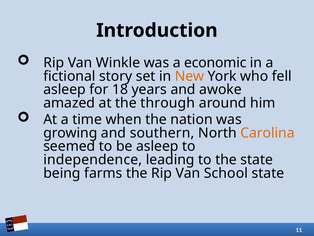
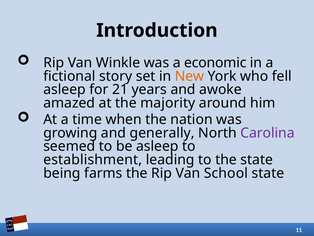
18: 18 -> 21
through: through -> majority
southern: southern -> generally
Carolina colour: orange -> purple
independence: independence -> establishment
